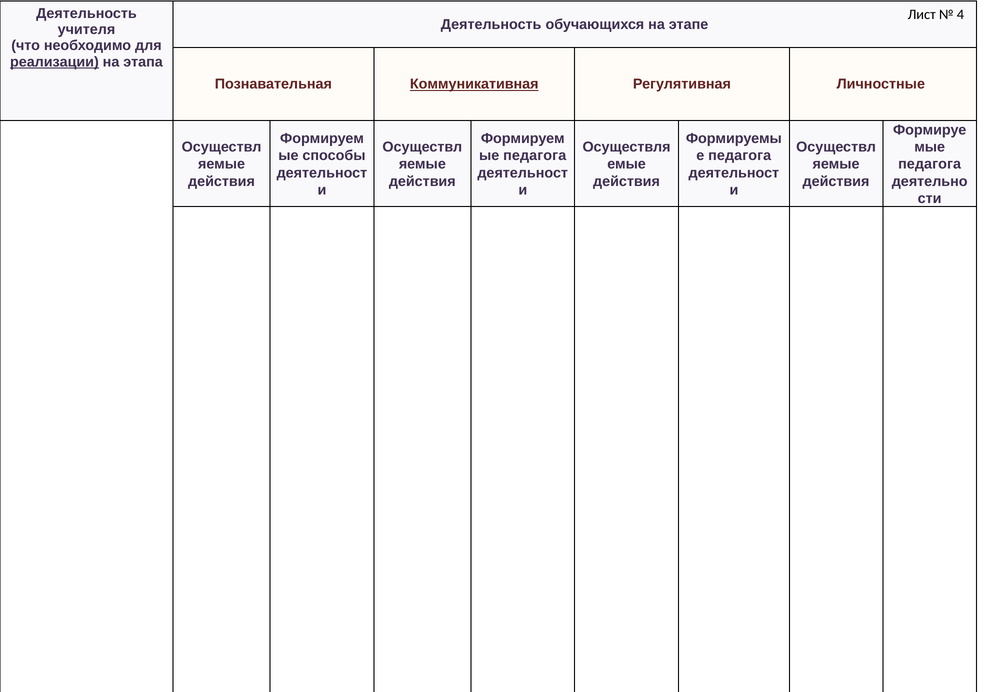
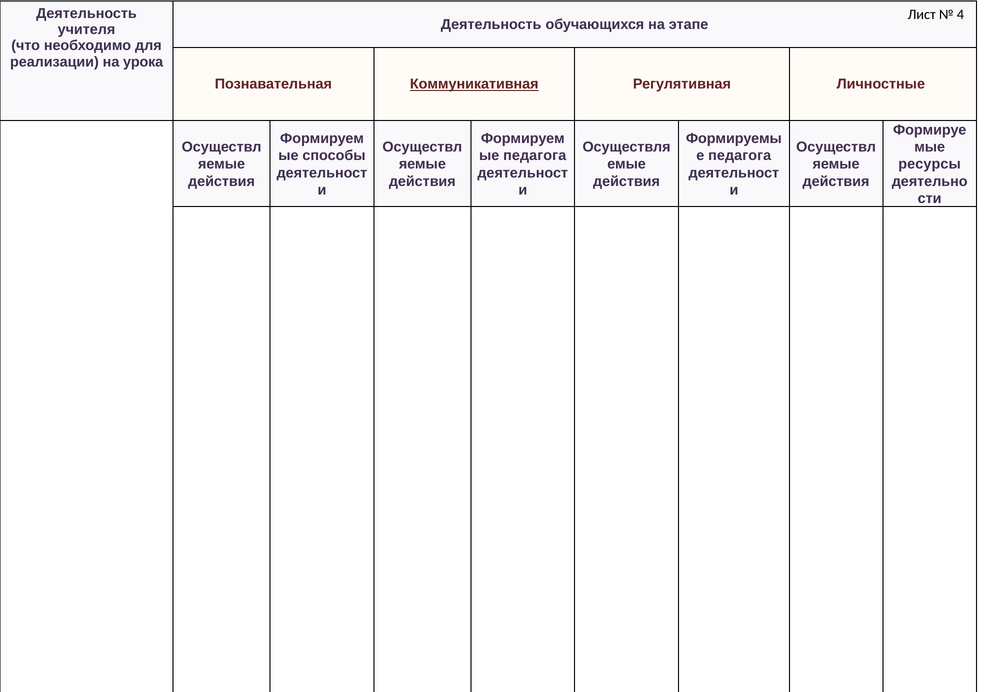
реализации underline: present -> none
этапа: этапа -> урока
педагога at (930, 164): педагога -> ресурсы
